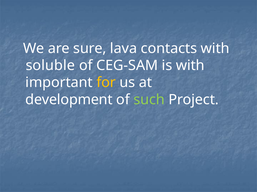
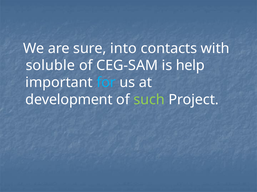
lava: lava -> into
is with: with -> help
for colour: yellow -> light blue
